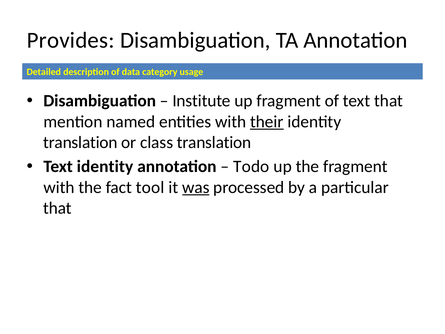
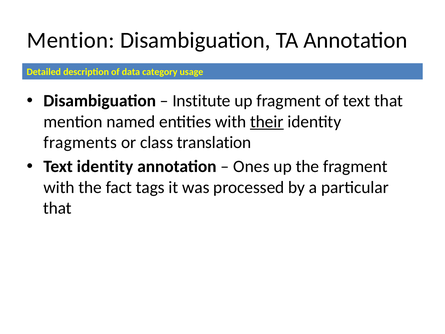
Provides at (71, 40): Provides -> Mention
translation at (80, 142): translation -> fragments
Todo: Todo -> Ones
tool: tool -> tags
was underline: present -> none
